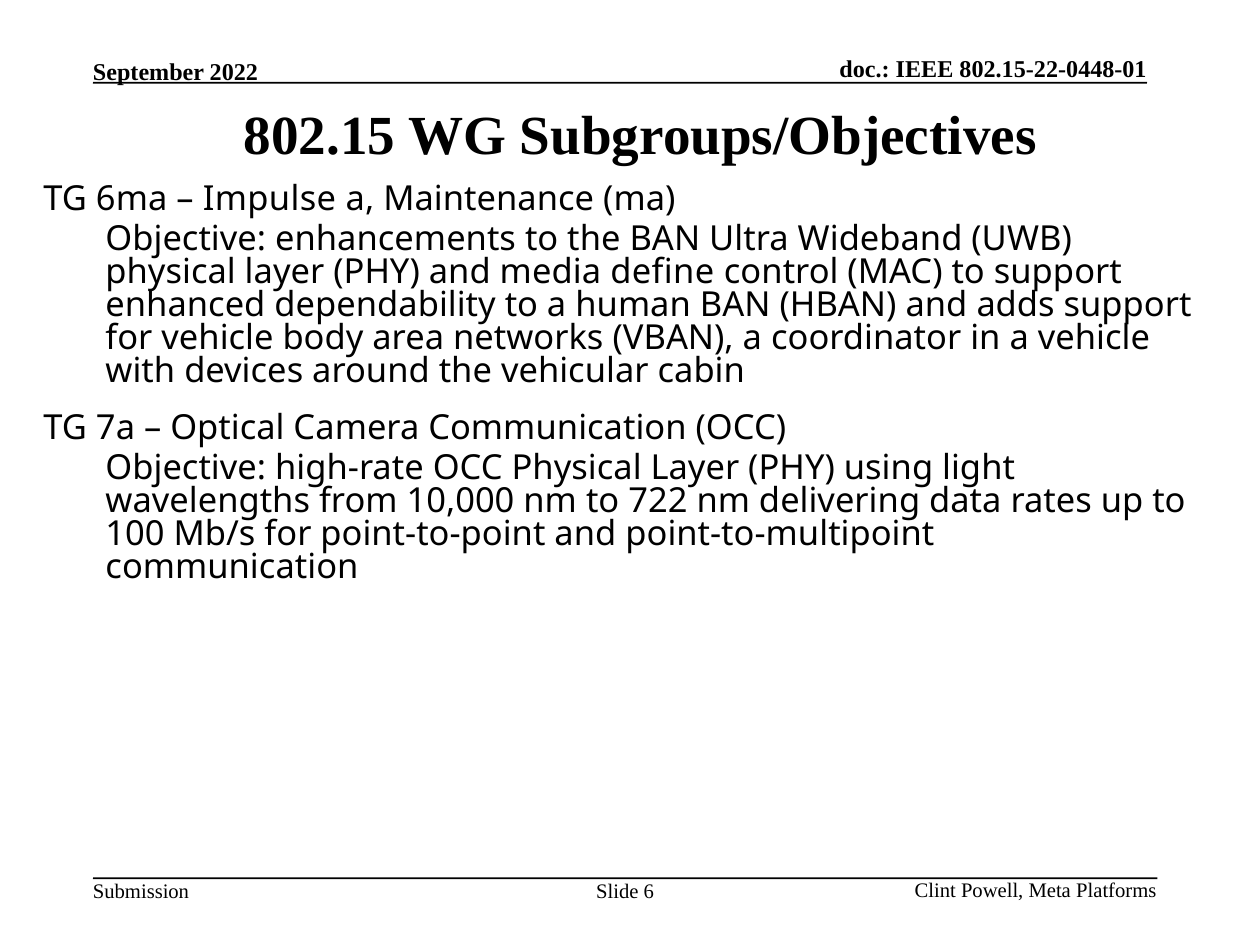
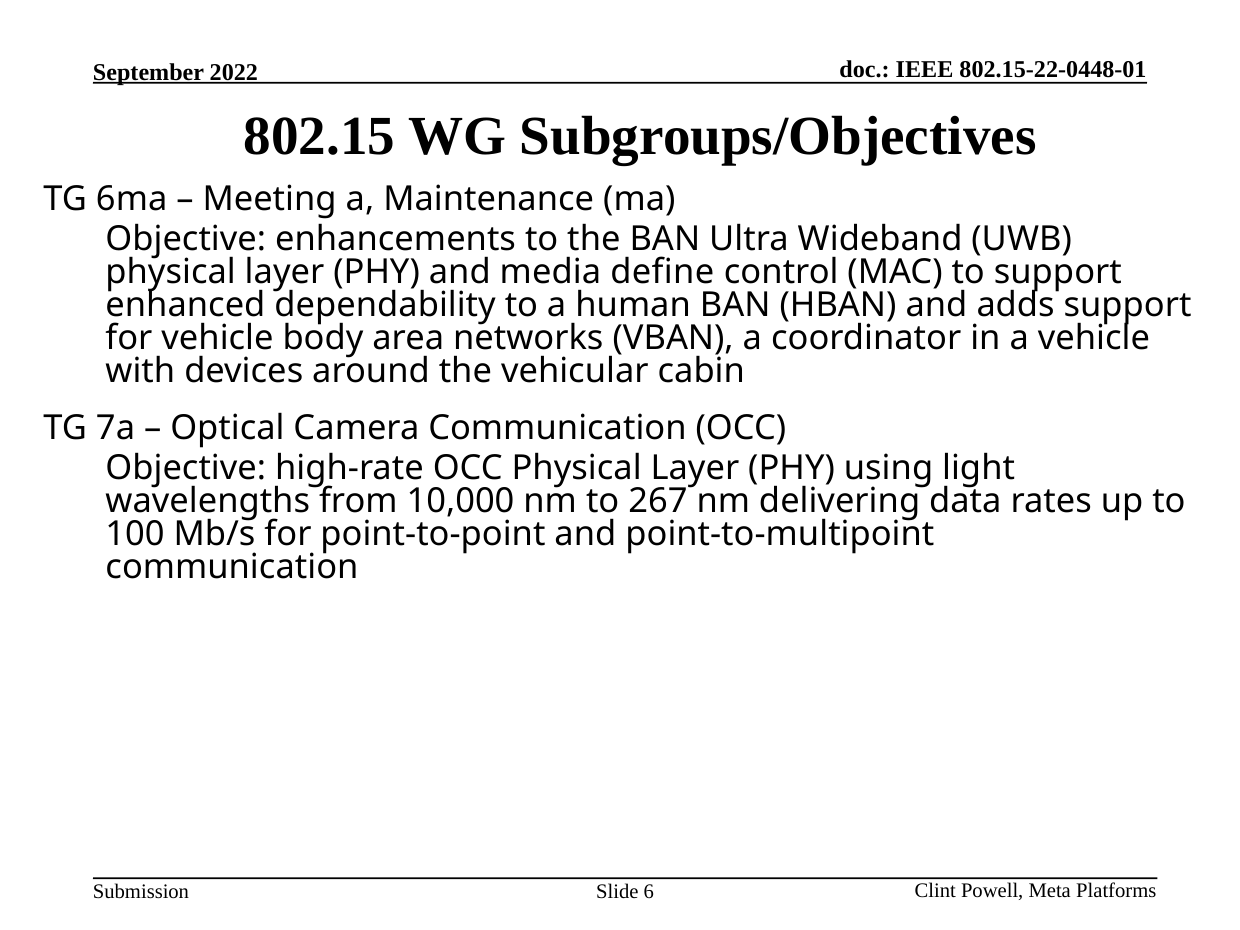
Impulse: Impulse -> Meeting
722: 722 -> 267
